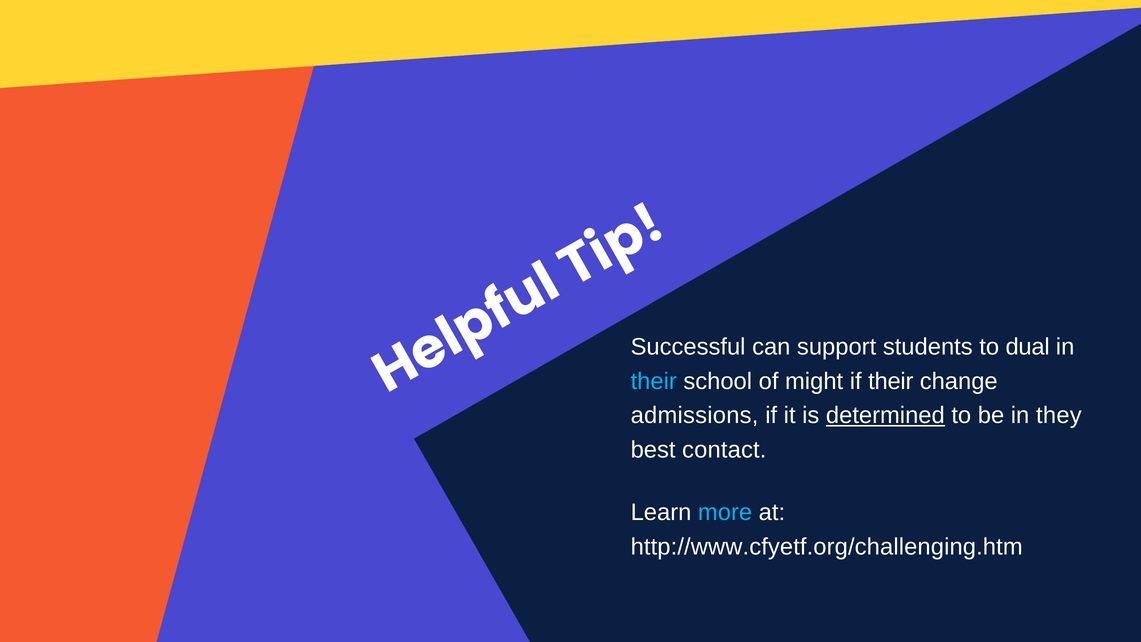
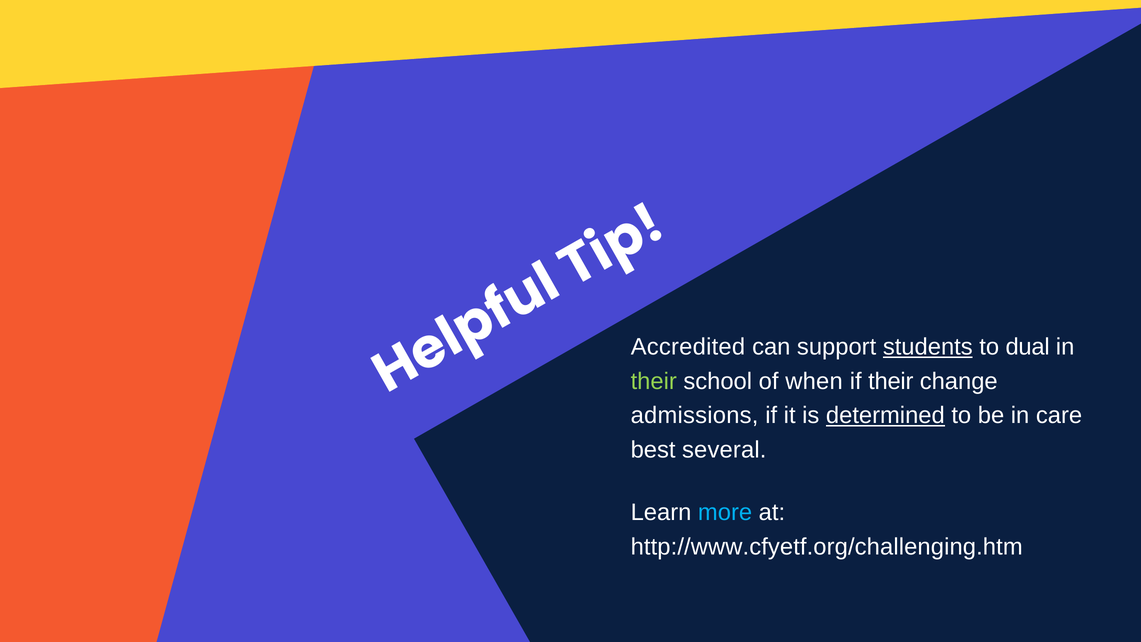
Successful: Successful -> Accredited
students underline: none -> present
their at (654, 381) colour: light blue -> light green
might: might -> when
they: they -> care
contact: contact -> several
